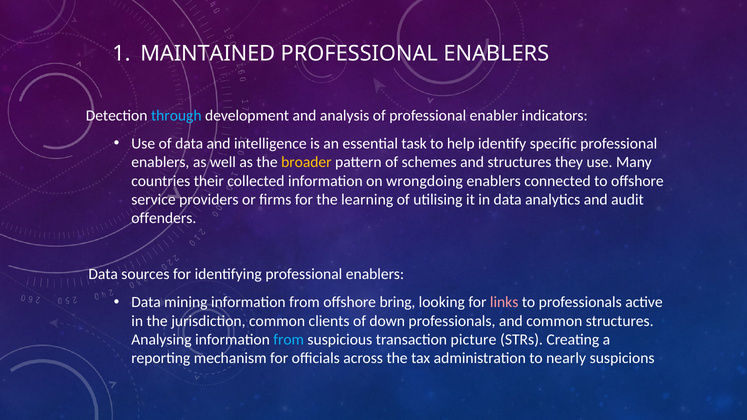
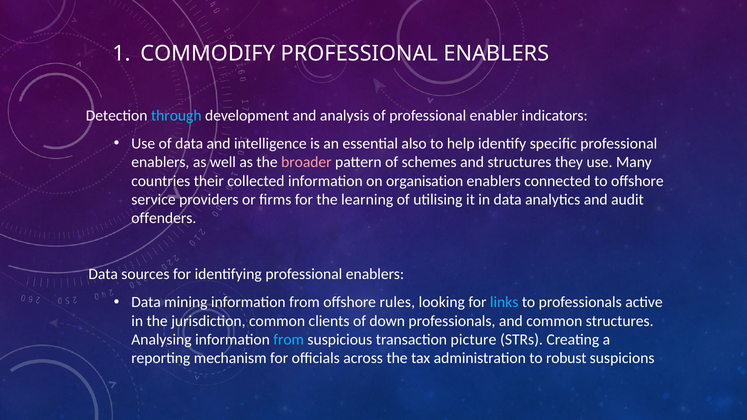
MAINTAINED: MAINTAINED -> COMMODIFY
task: task -> also
broader colour: yellow -> pink
wrongdoing: wrongdoing -> organisation
bring: bring -> rules
links colour: pink -> light blue
nearly: nearly -> robust
